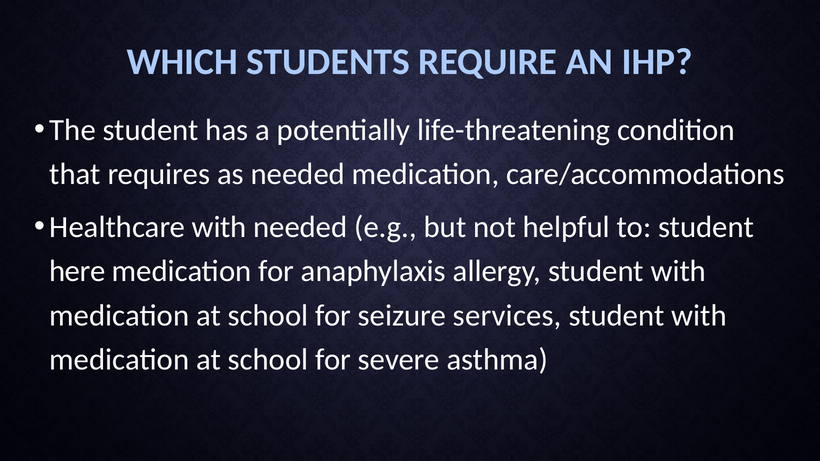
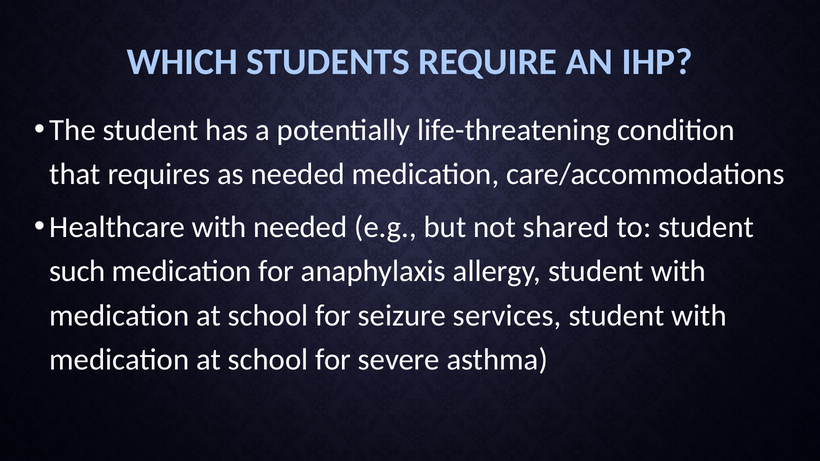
helpful: helpful -> shared
here: here -> such
